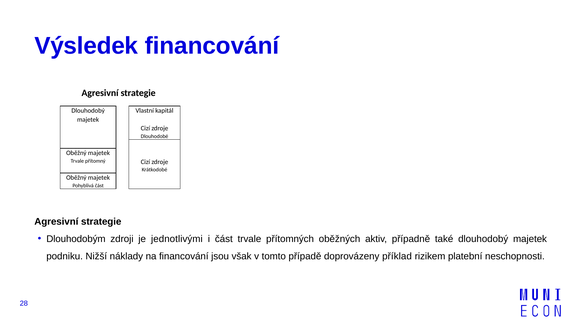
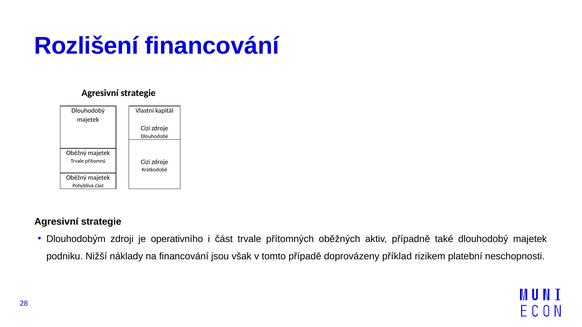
Výsledek: Výsledek -> Rozlišení
jednotlivými: jednotlivými -> operativního
